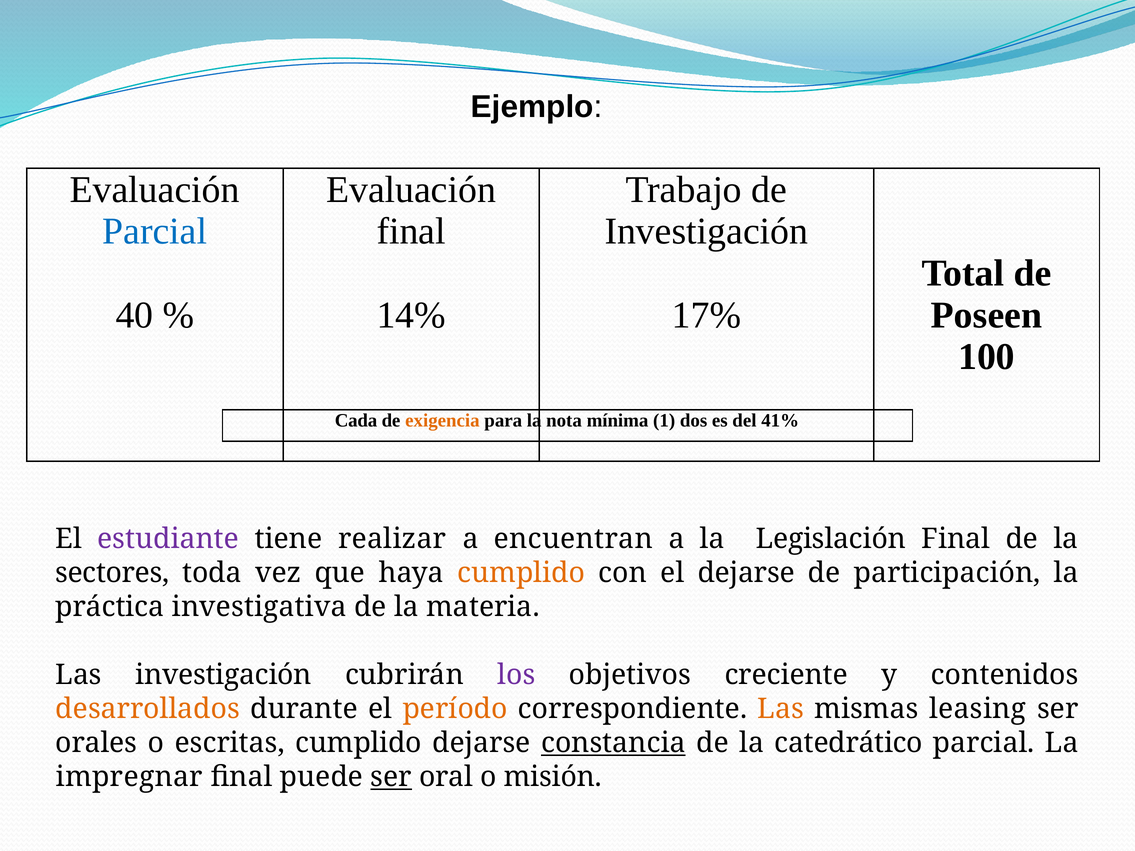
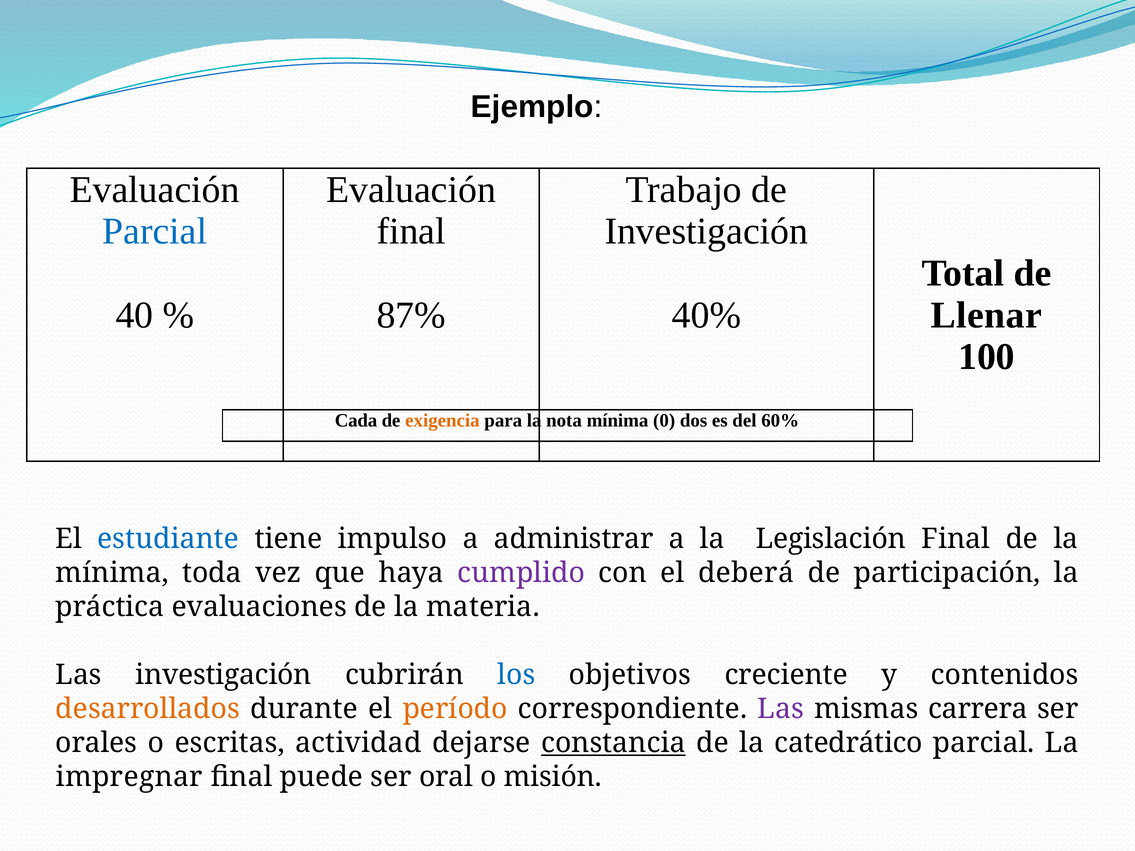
14%: 14% -> 87%
17%: 17% -> 40%
Poseen: Poseen -> Llenar
1: 1 -> 0
41%: 41% -> 60%
estudiante colour: purple -> blue
realizar: realizar -> impulso
encuentran: encuentran -> administrar
sectores at (112, 573): sectores -> mínima
cumplido at (521, 573) colour: orange -> purple
el dejarse: dejarse -> deberá
investigativa: investigativa -> evaluaciones
los colour: purple -> blue
Las at (781, 709) colour: orange -> purple
leasing: leasing -> carrera
escritas cumplido: cumplido -> actividad
ser at (391, 777) underline: present -> none
